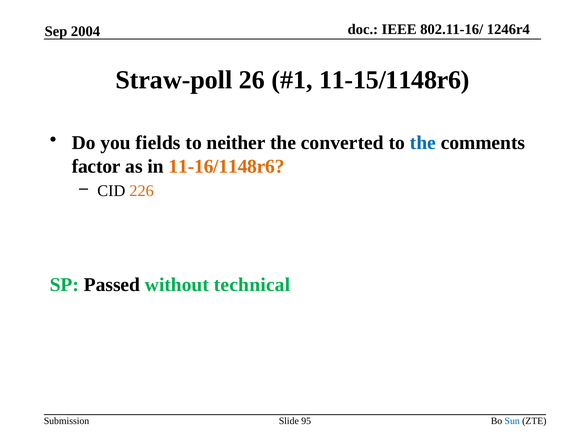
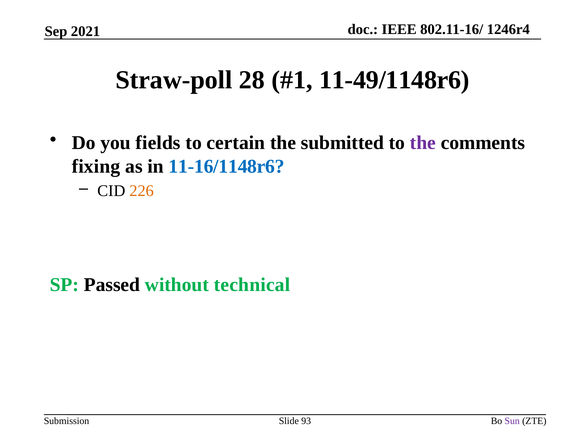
2004: 2004 -> 2021
26: 26 -> 28
11-15/1148r6: 11-15/1148r6 -> 11-49/1148r6
neither: neither -> certain
converted: converted -> submitted
the at (423, 143) colour: blue -> purple
factor: factor -> fixing
11-16/1148r6 colour: orange -> blue
95: 95 -> 93
Sun colour: blue -> purple
